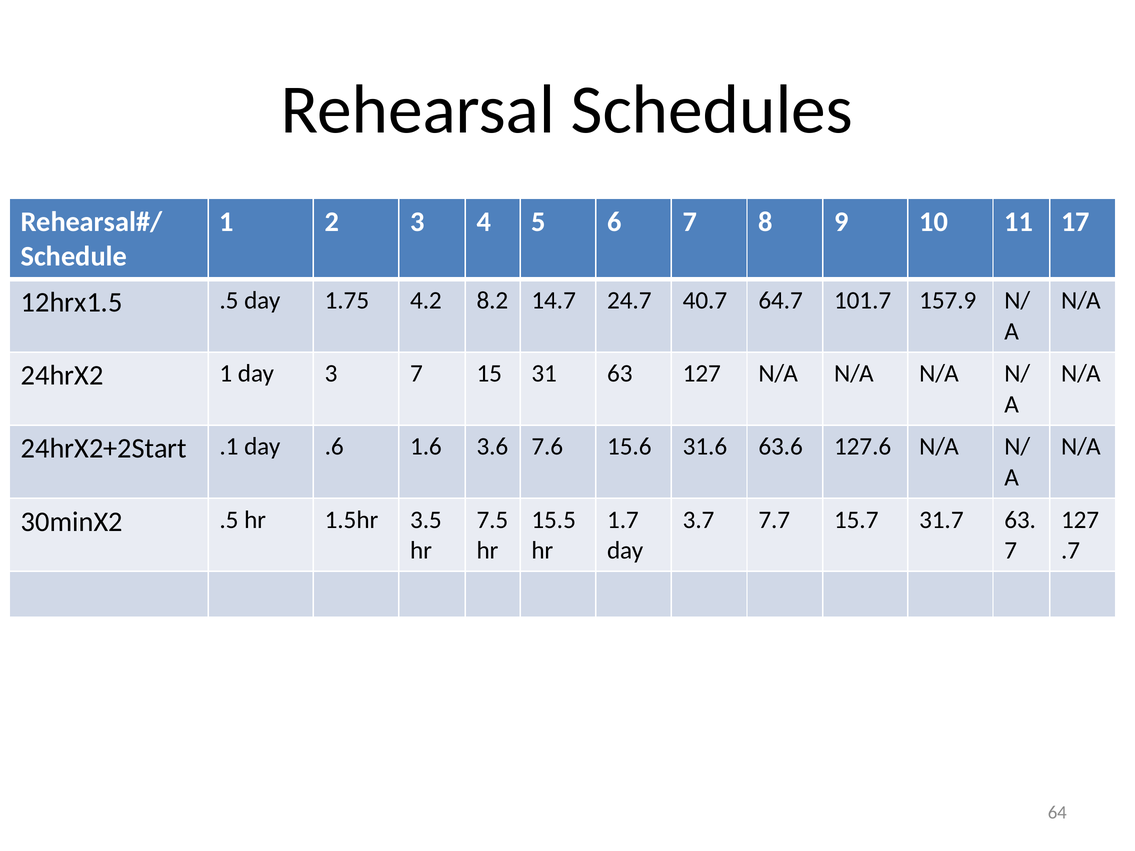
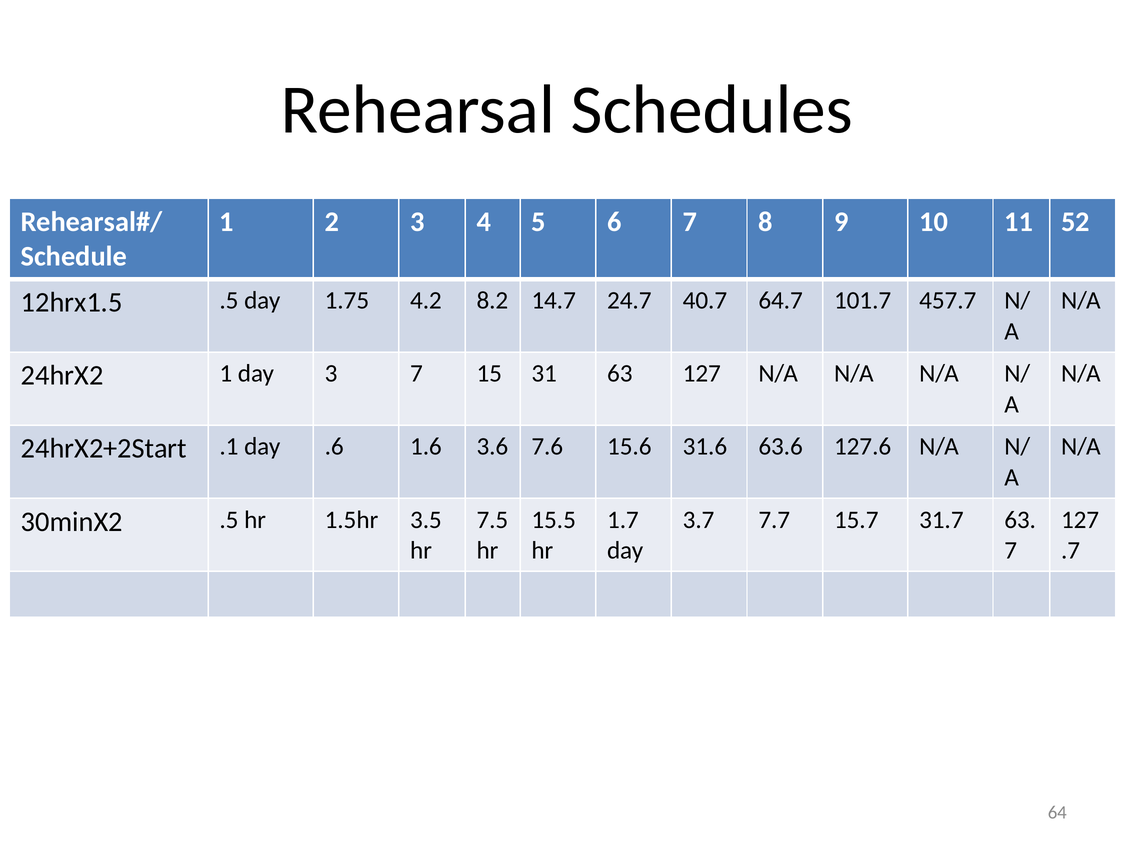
17: 17 -> 52
157.9: 157.9 -> 457.7
